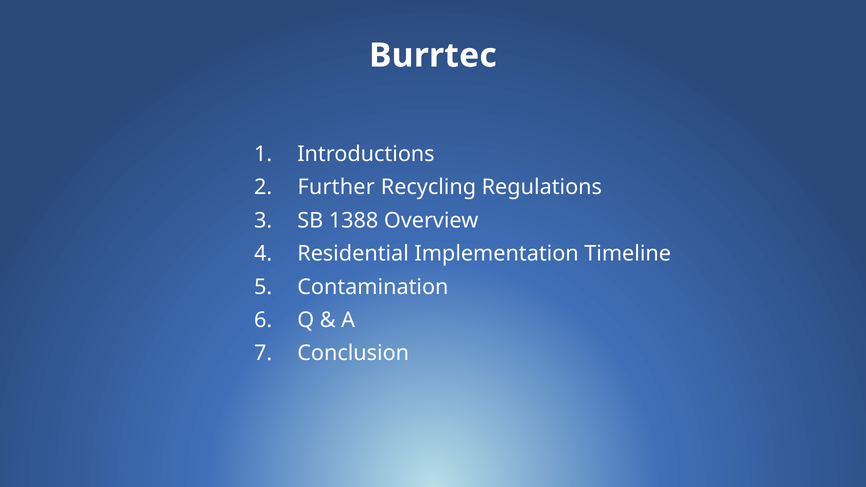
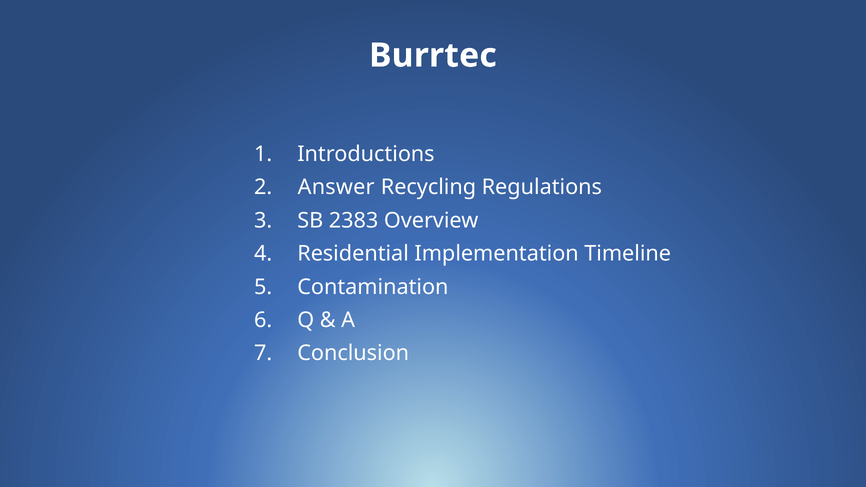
Further: Further -> Answer
1388: 1388 -> 2383
